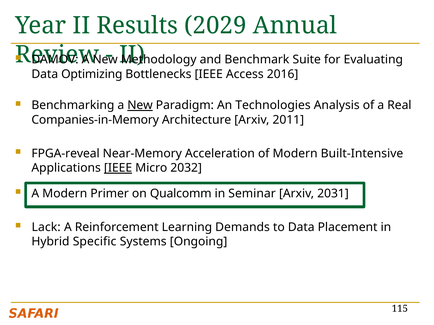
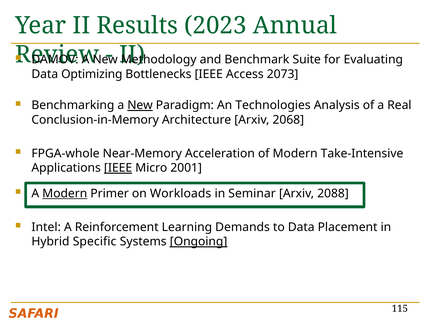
2029: 2029 -> 2023
2016: 2016 -> 2073
Companies-in-Memory: Companies-in-Memory -> Conclusion-in-Memory
2011: 2011 -> 2068
FPGA-reveal: FPGA-reveal -> FPGA-whole
Built-Intensive: Built-Intensive -> Take-Intensive
2032: 2032 -> 2001
Modern at (65, 194) underline: none -> present
Qualcomm: Qualcomm -> Workloads
2031: 2031 -> 2088
Lack: Lack -> Intel
Ongoing underline: none -> present
